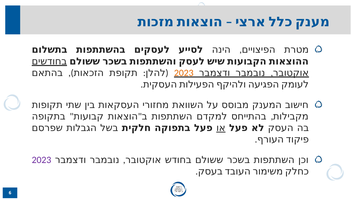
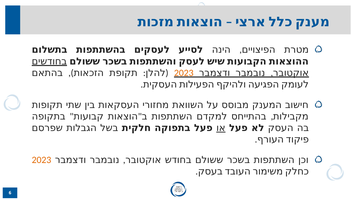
2023 at (41, 160) colour: purple -> orange
